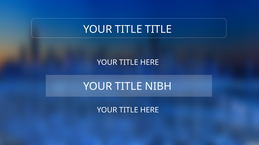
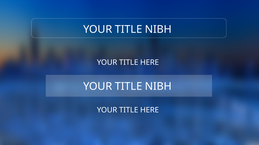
TITLE at (158, 30): TITLE -> NIBH
